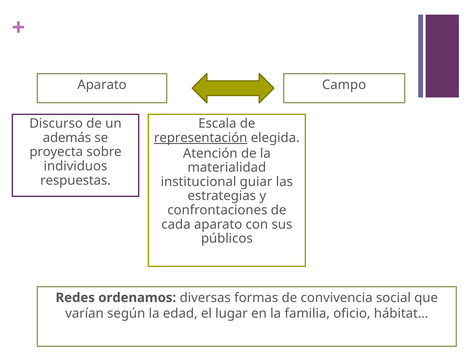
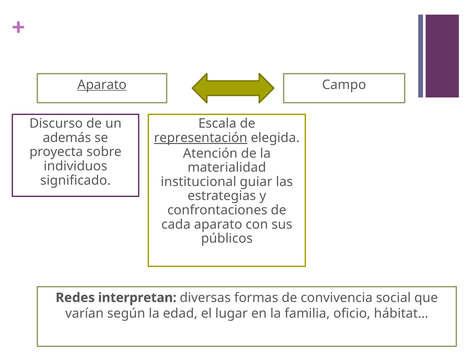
Aparato at (102, 85) underline: none -> present
respuestas: respuestas -> significado
ordenamos: ordenamos -> interpretan
